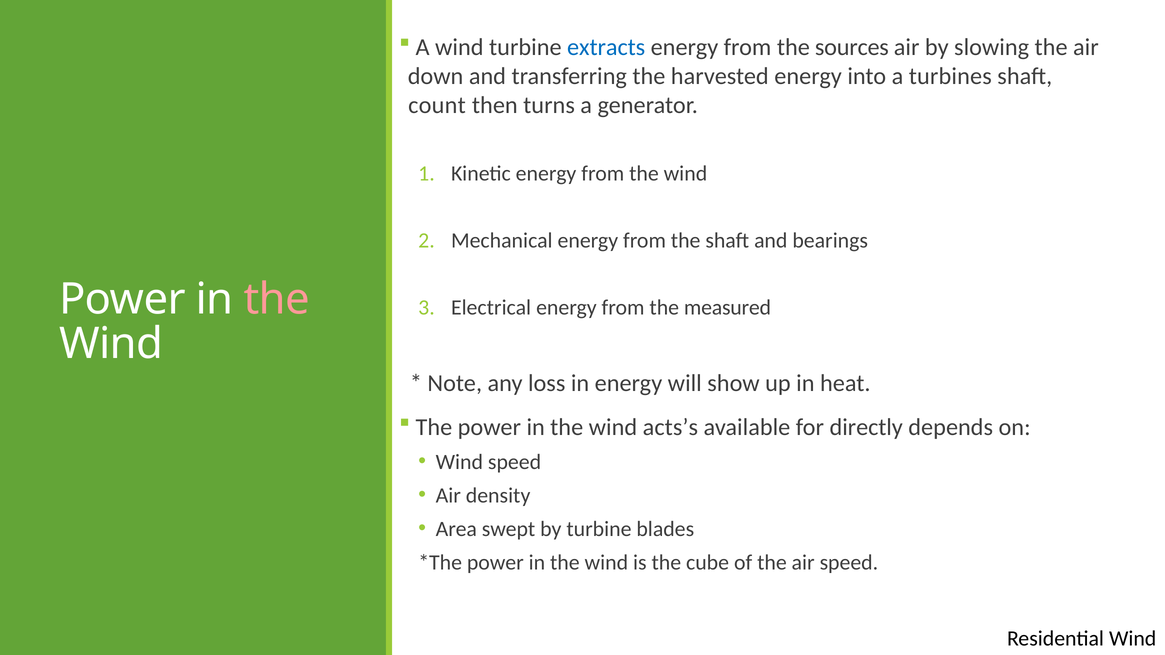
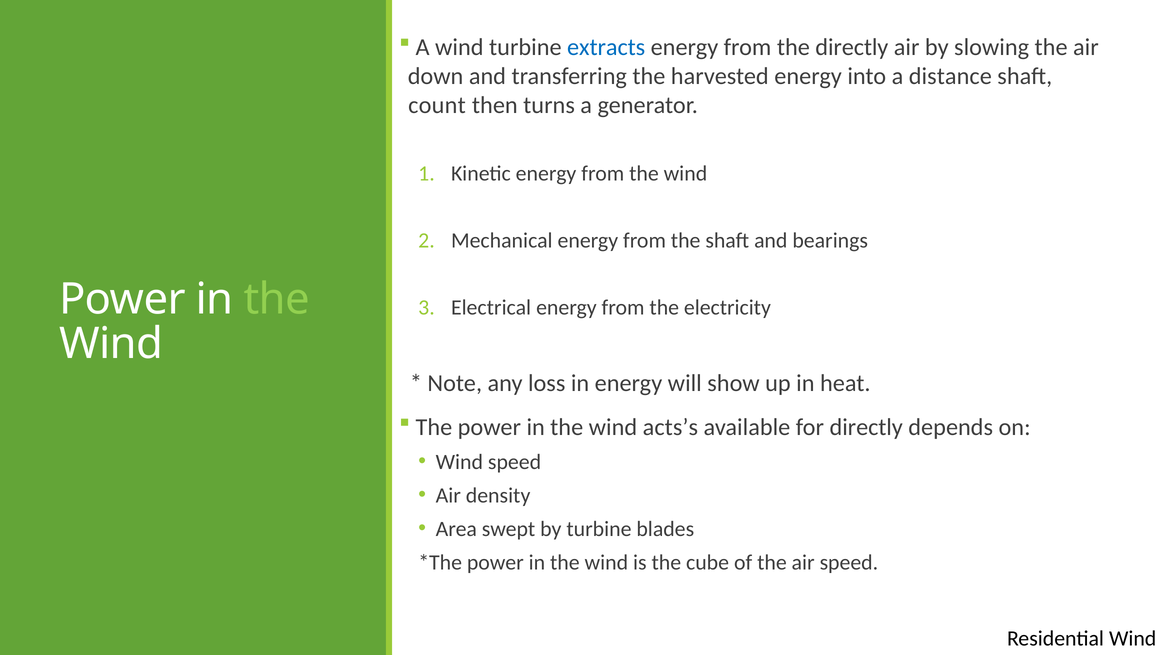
the sources: sources -> directly
turbines: turbines -> distance
the at (277, 300) colour: pink -> light green
measured: measured -> electricity
